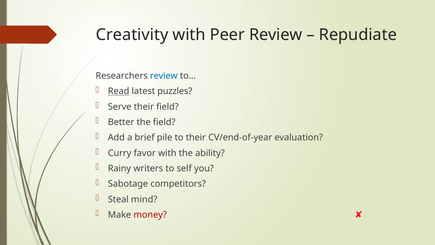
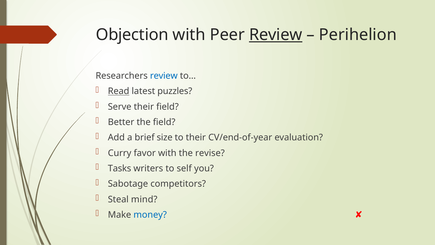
Creativity: Creativity -> Objection
Review at (276, 35) underline: none -> present
Repudiate: Repudiate -> Perihelion
pile: pile -> size
ability: ability -> revise
Rainy: Rainy -> Tasks
money colour: red -> blue
